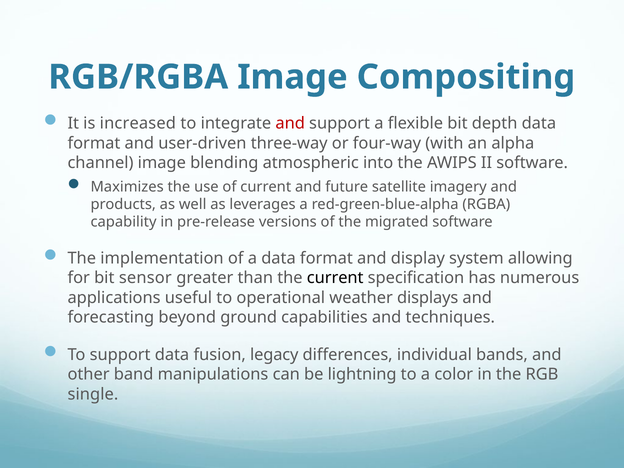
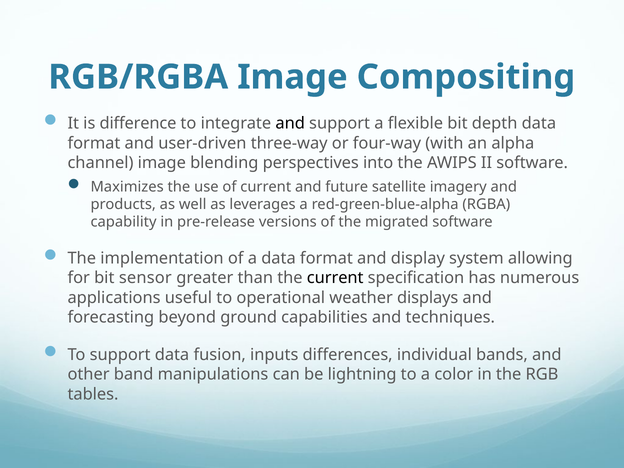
increased: increased -> difference
and at (290, 123) colour: red -> black
atmospheric: atmospheric -> perspectives
legacy: legacy -> inputs
single: single -> tables
